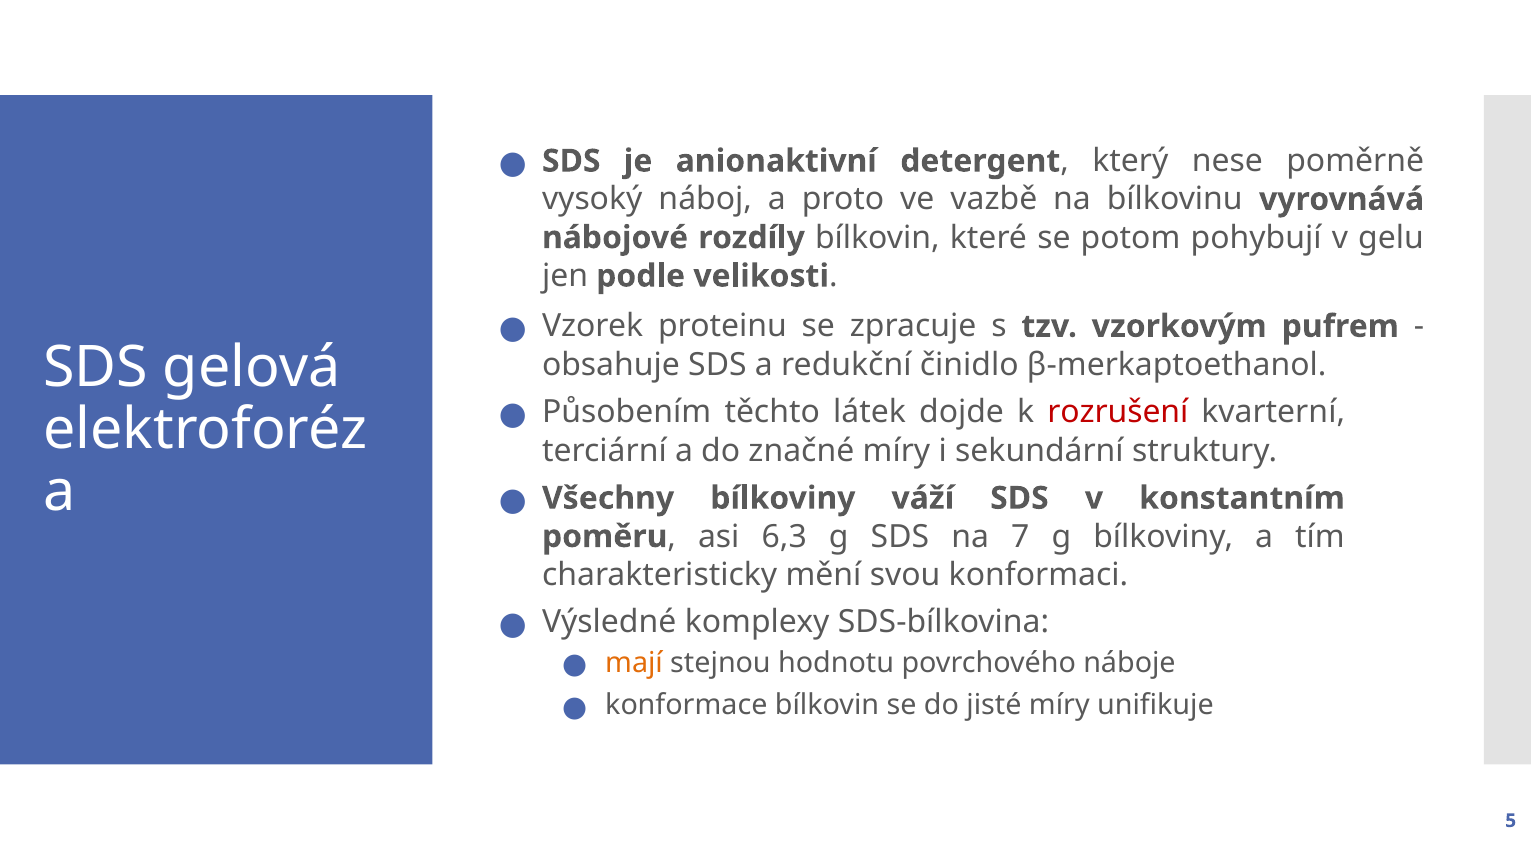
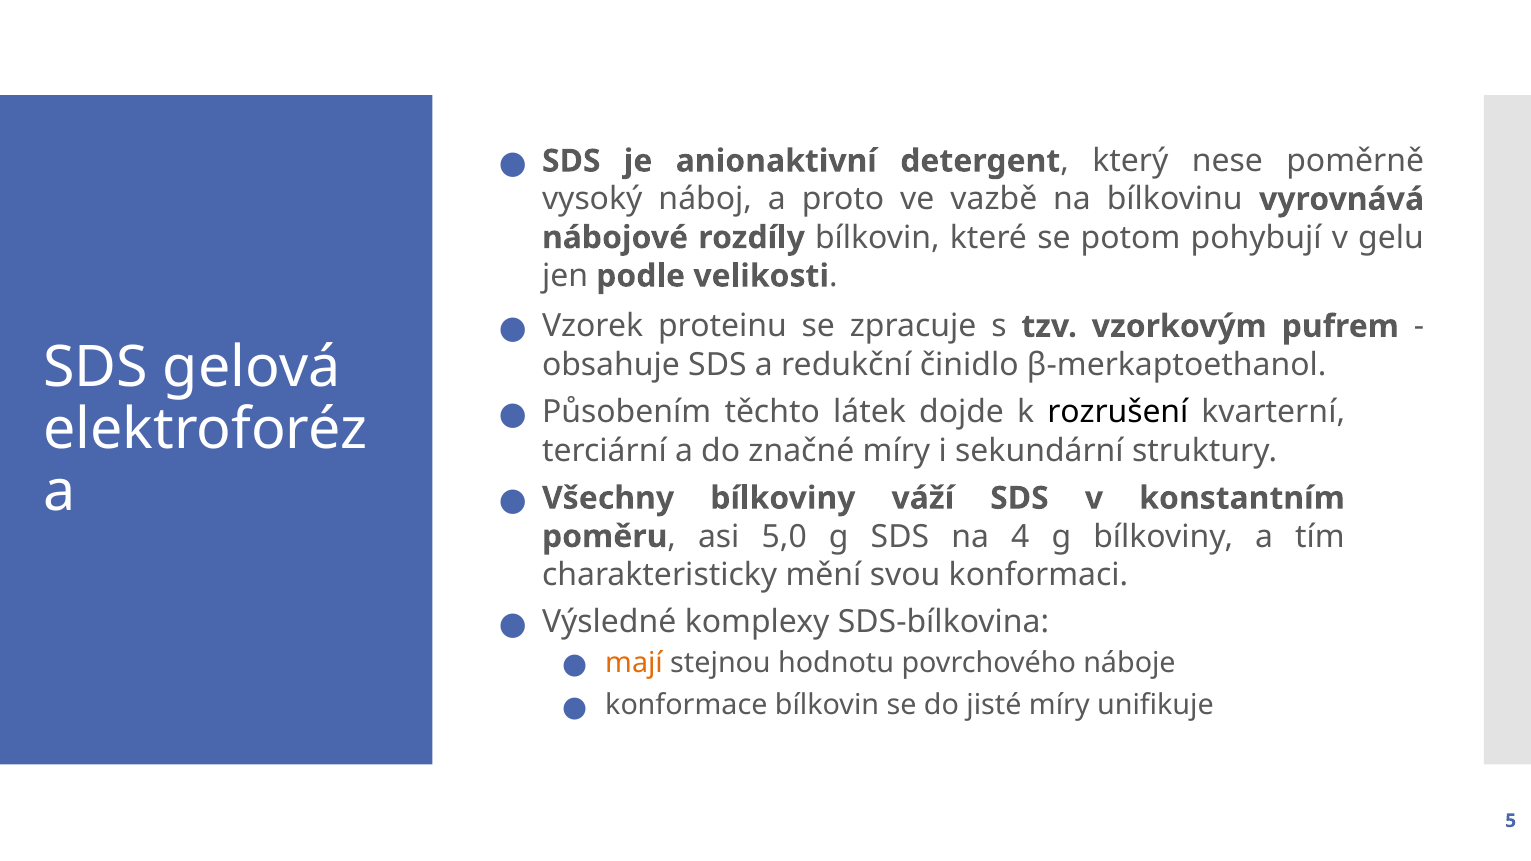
rozrušení colour: red -> black
6,3: 6,3 -> 5,0
7: 7 -> 4
